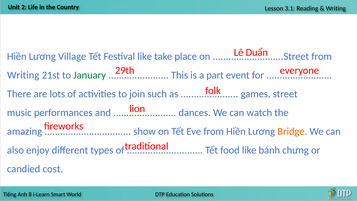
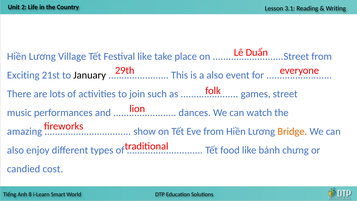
Writing at (23, 75): Writing -> Exciting
January colour: green -> black
a part: part -> also
